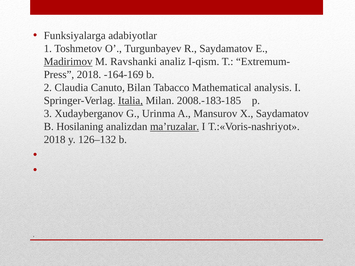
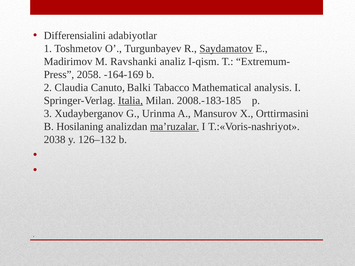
Funksiyalarga: Funksiyalarga -> Differensialini
Saydamatov at (226, 49) underline: none -> present
Madirimov underline: present -> none
2018 at (89, 75): 2018 -> 2058
Bilan: Bilan -> Balki
X Saydamatov: Saydamatov -> Orttirmasini
2018 at (55, 140): 2018 -> 2038
